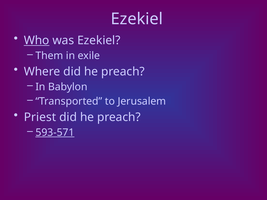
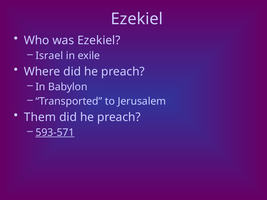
Who underline: present -> none
Them: Them -> Israel
Priest: Priest -> Them
